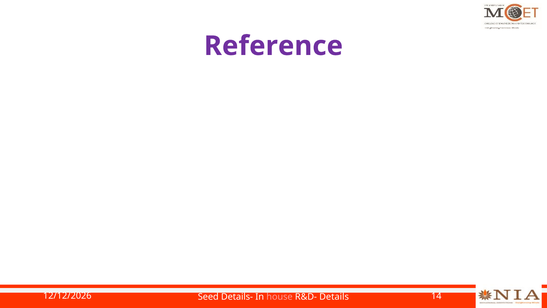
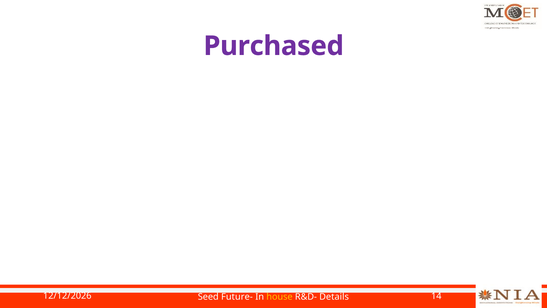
Reference: Reference -> Purchased
Details-: Details- -> Future-
house colour: pink -> yellow
